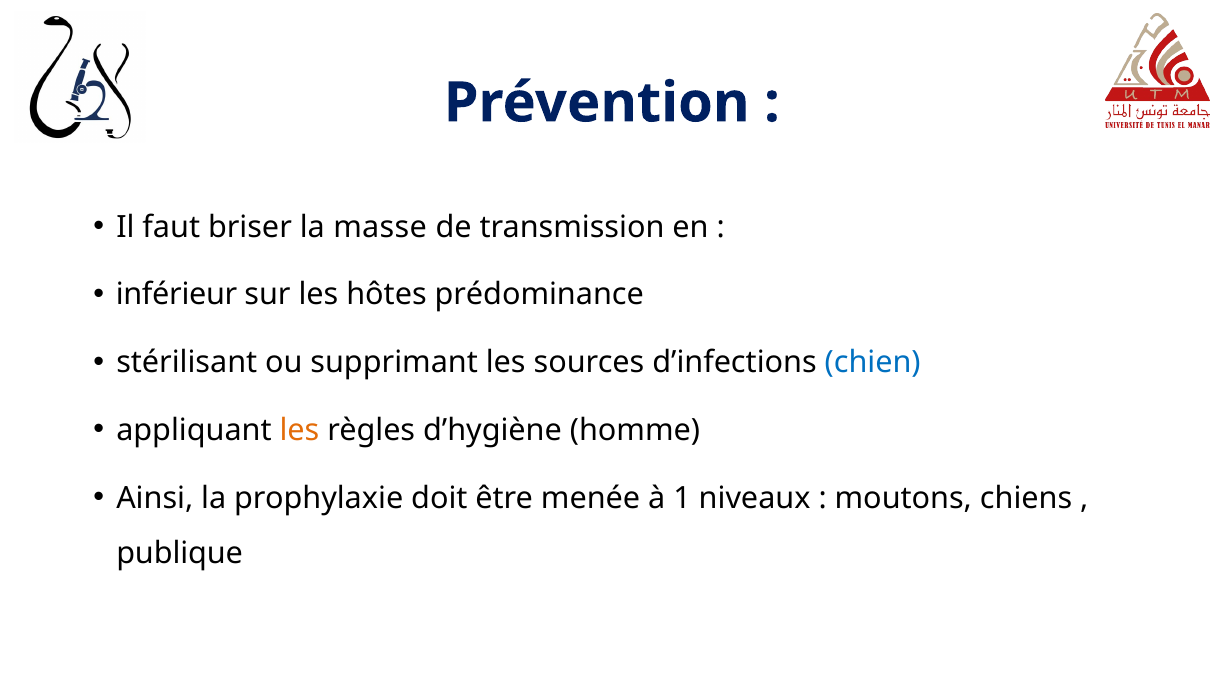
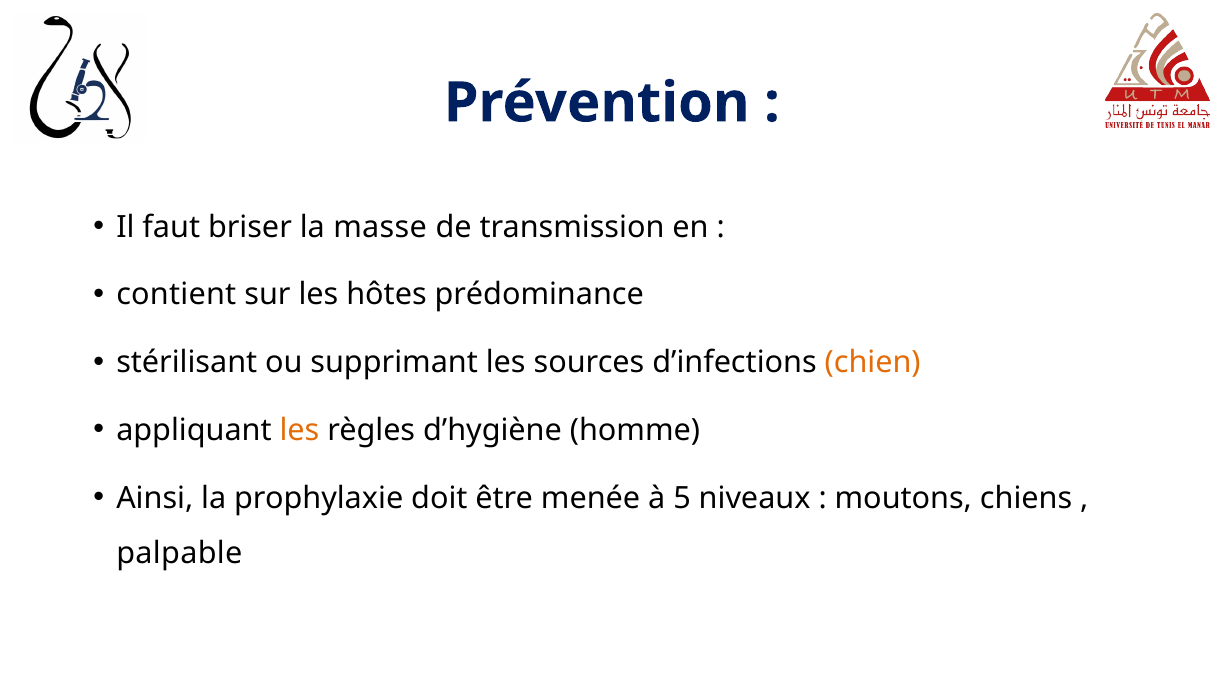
inférieur: inférieur -> contient
chien colour: blue -> orange
1: 1 -> 5
publique: publique -> palpable
